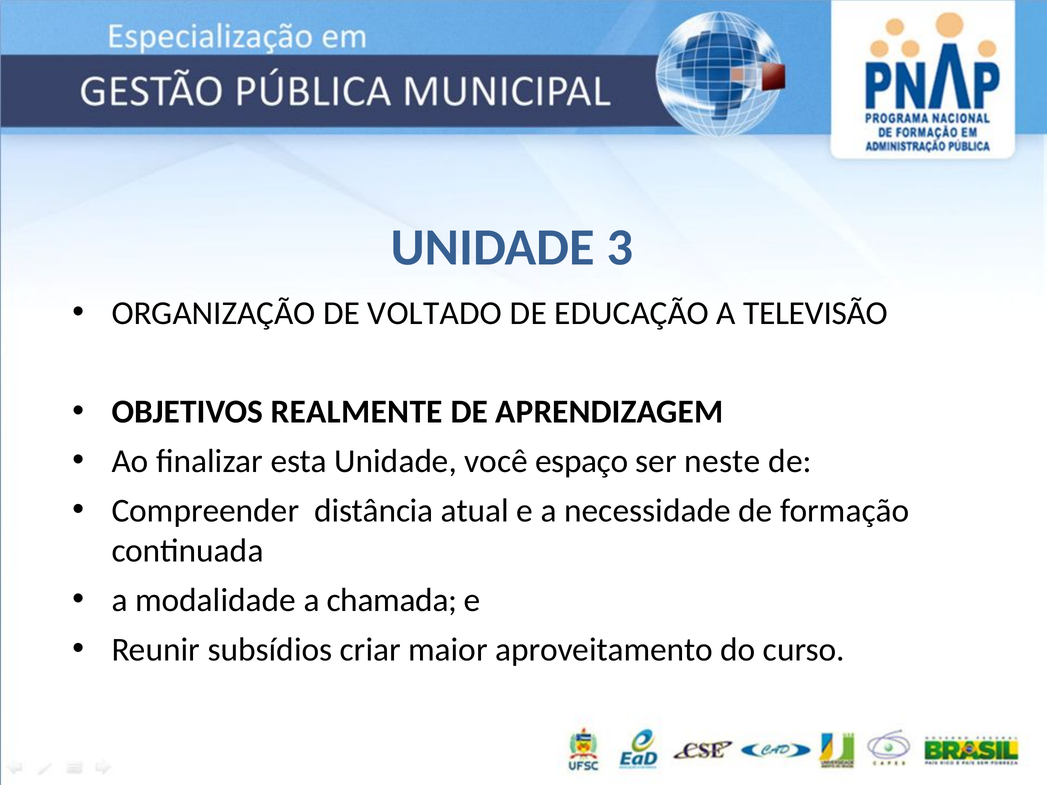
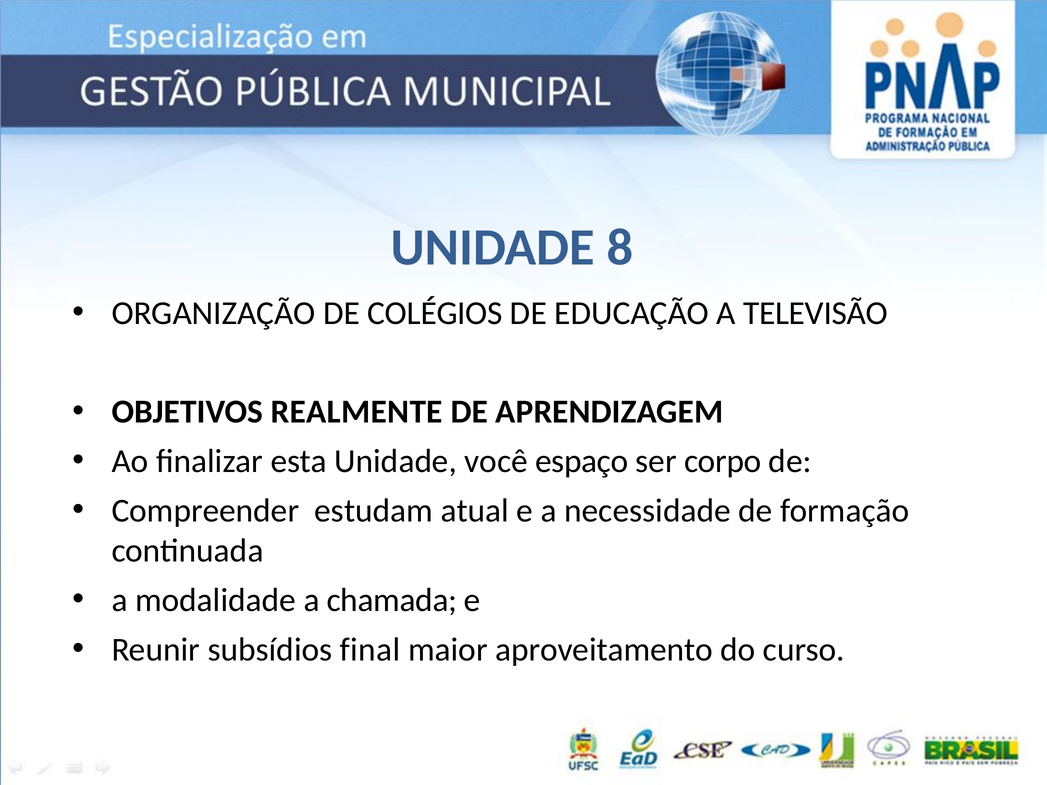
3: 3 -> 8
VOLTADO: VOLTADO -> COLÉGIOS
neste: neste -> corpo
distância: distância -> estudam
criar: criar -> final
